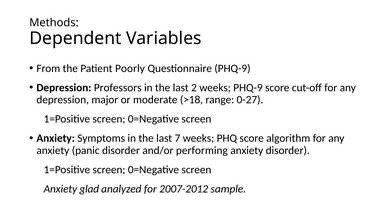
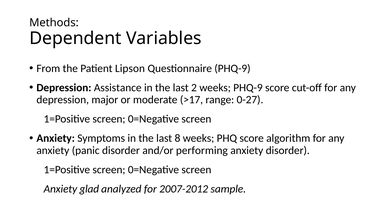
Poorly: Poorly -> Lipson
Professors: Professors -> Assistance
>18: >18 -> >17
7: 7 -> 8
